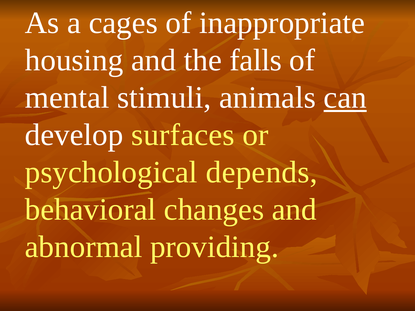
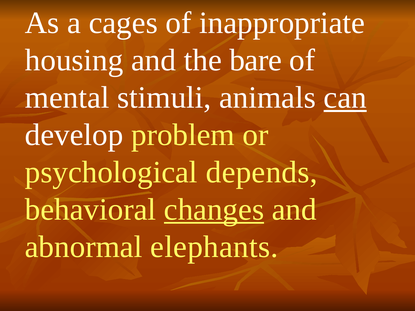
falls: falls -> bare
surfaces: surfaces -> problem
changes underline: none -> present
providing: providing -> elephants
